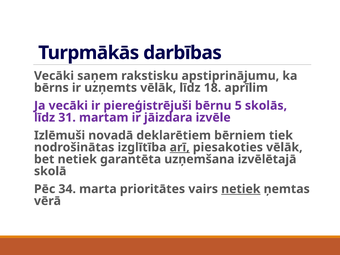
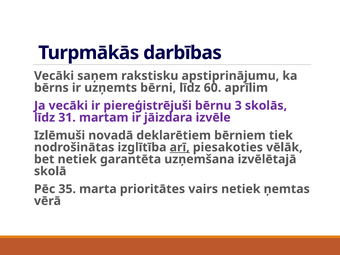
uzņemts vēlāk: vēlāk -> bērni
18: 18 -> 60
5: 5 -> 3
34: 34 -> 35
netiek at (241, 189) underline: present -> none
